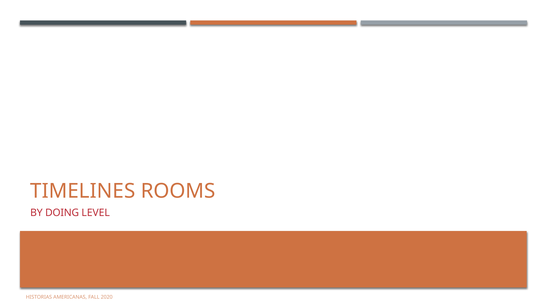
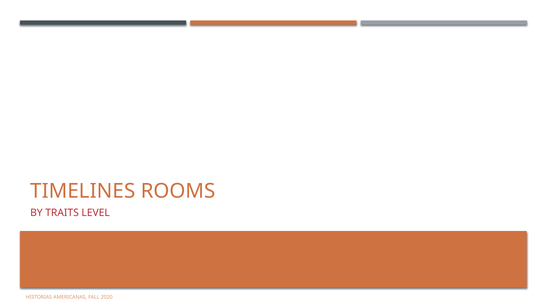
DOING: DOING -> TRAITS
